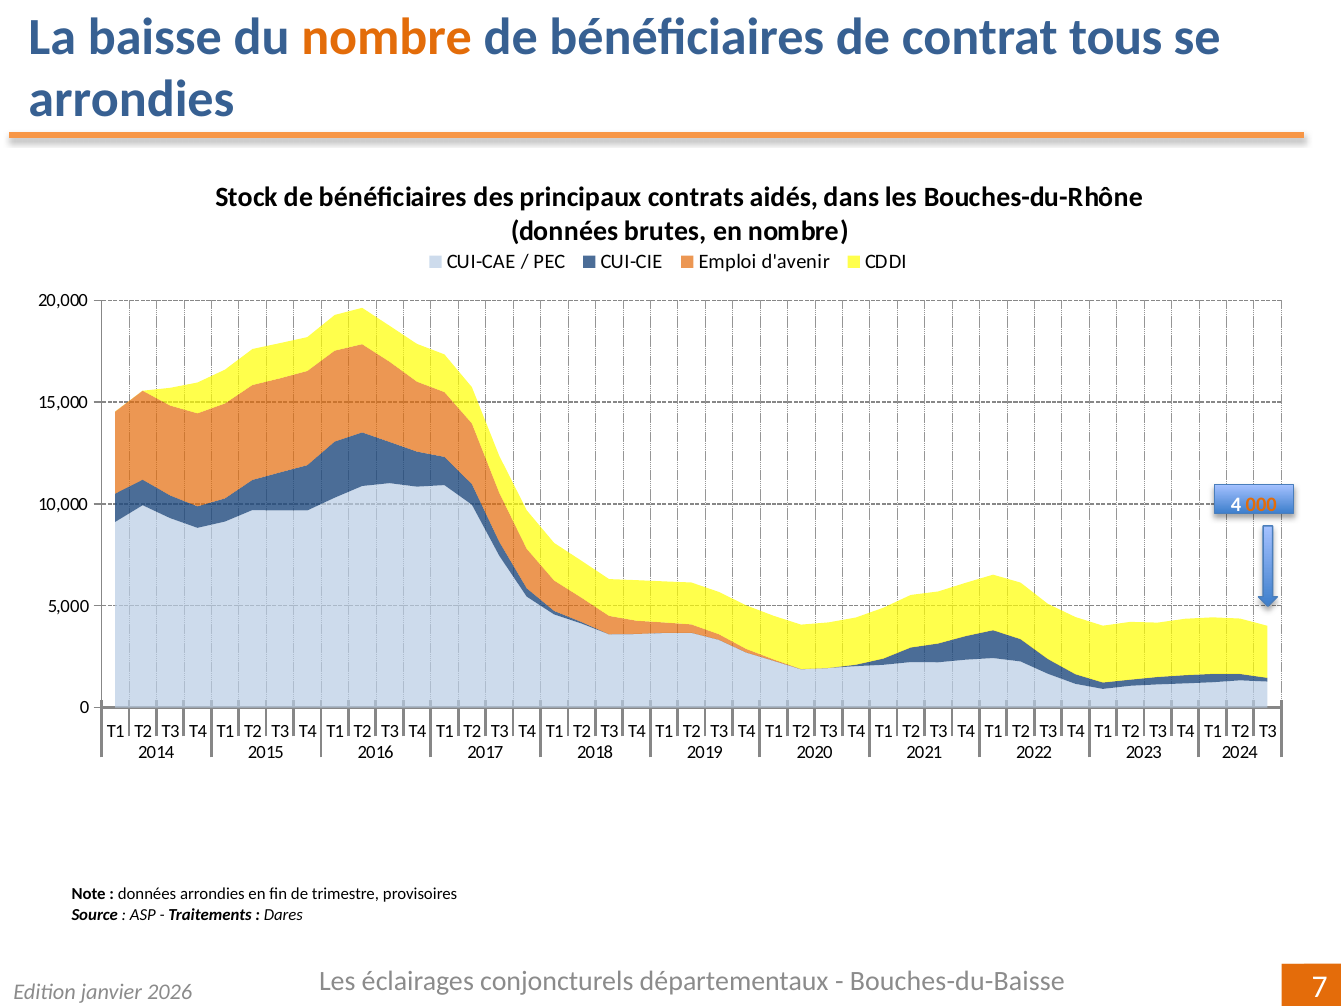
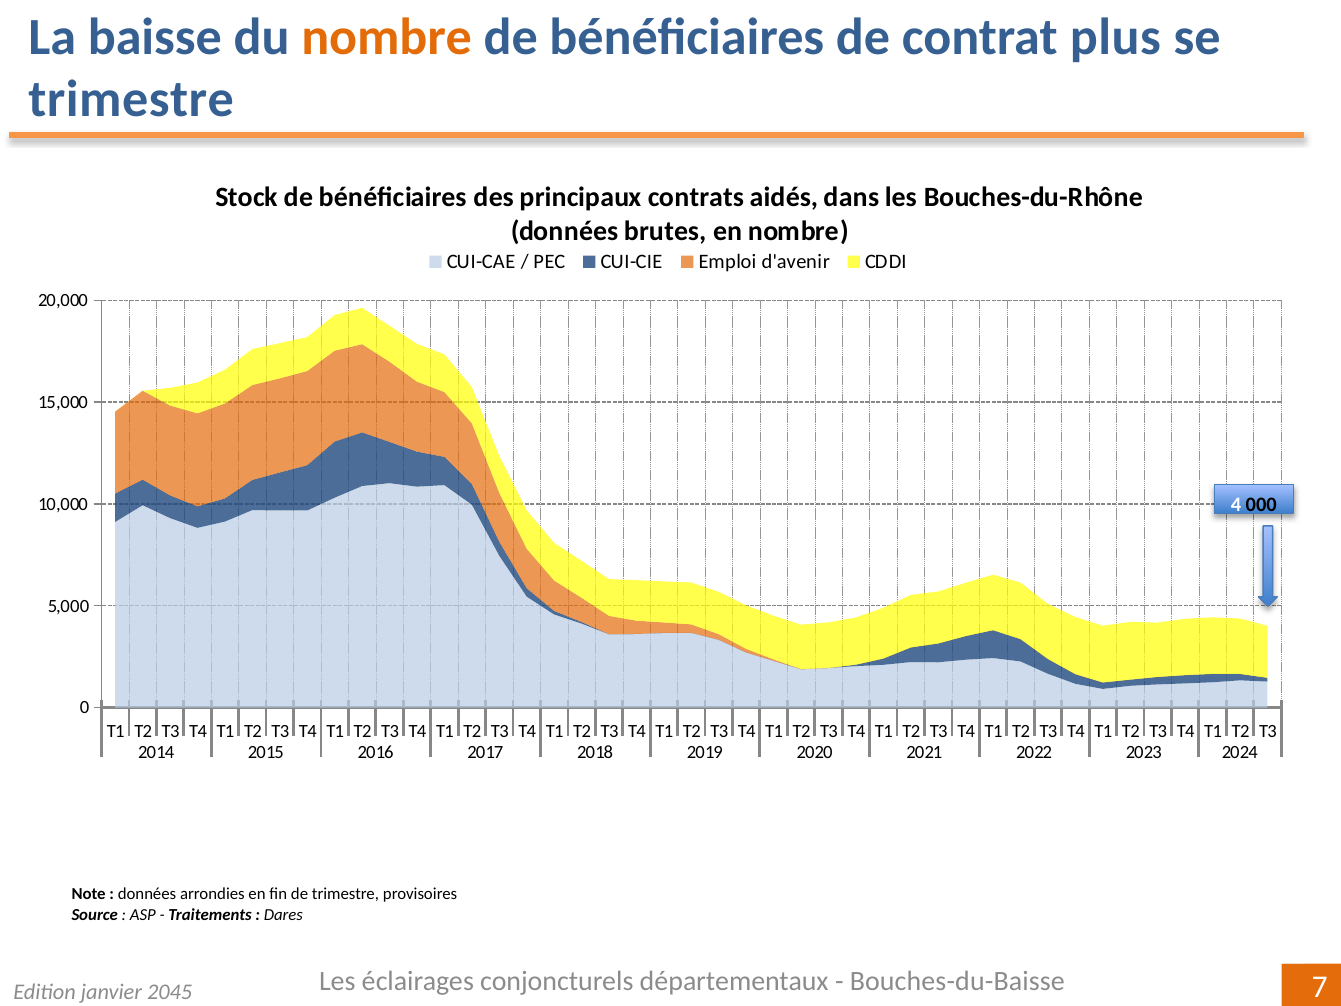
tous: tous -> plus
arrondies at (131, 99): arrondies -> trimestre
000 colour: orange -> black
2026: 2026 -> 2045
